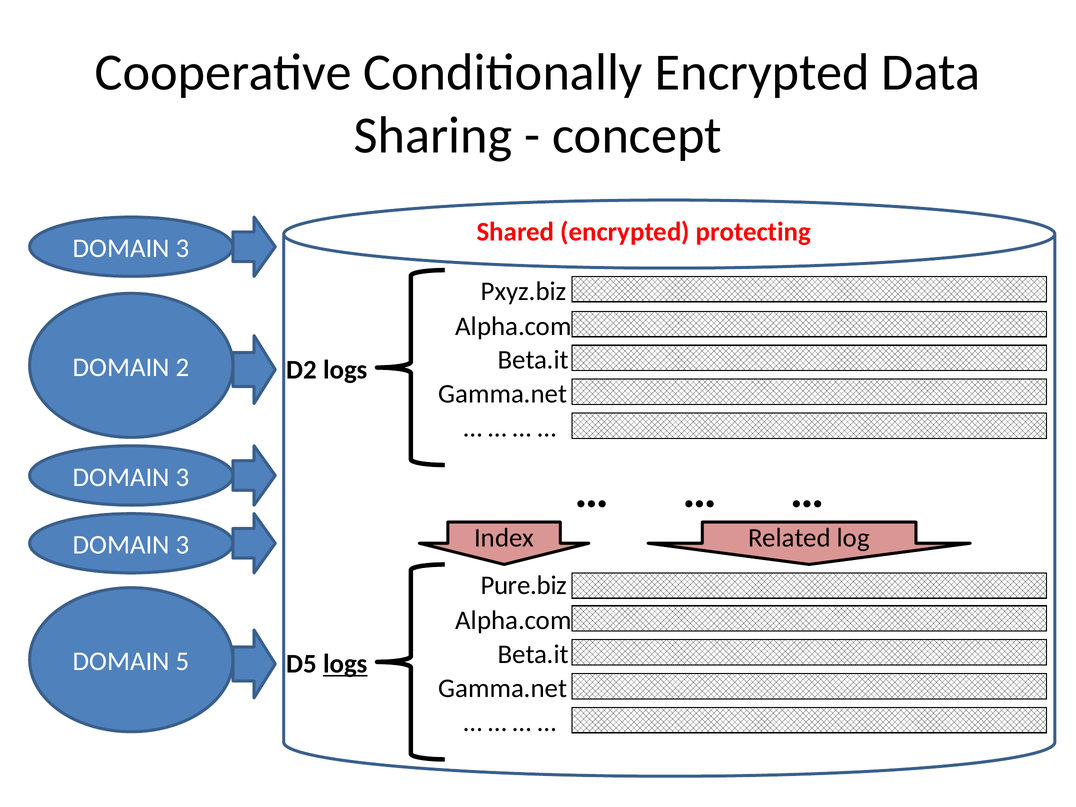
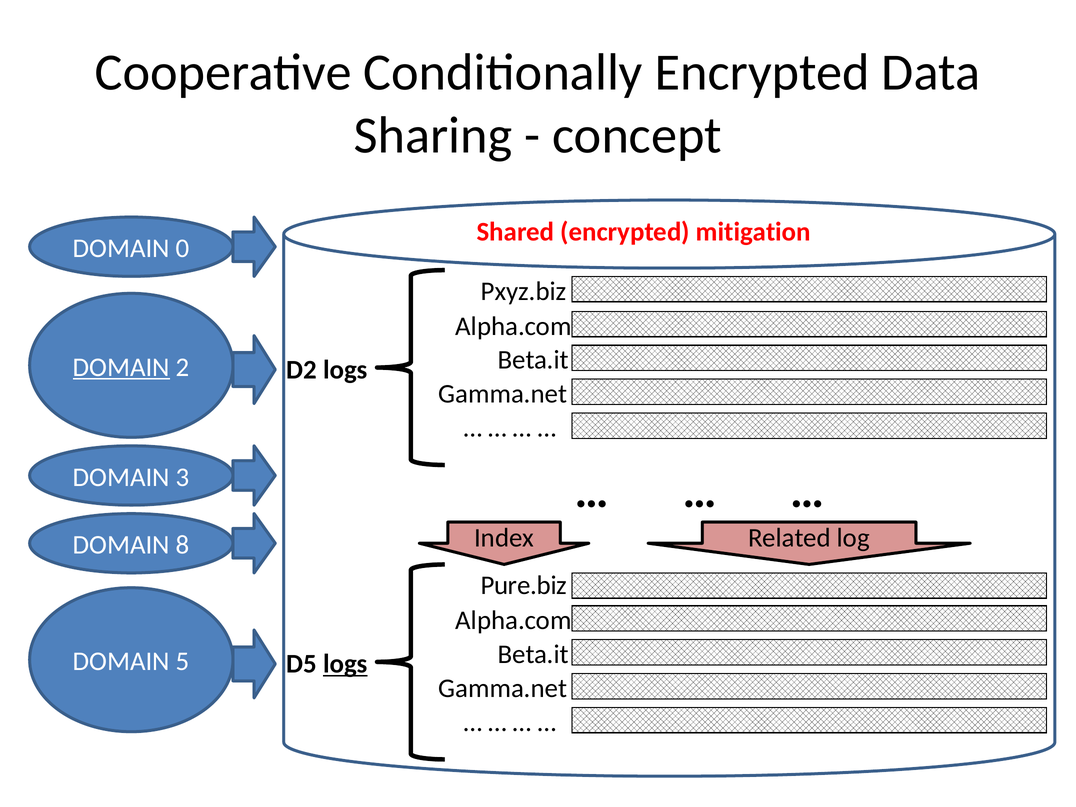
protecting: protecting -> mitigation
3 at (183, 249): 3 -> 0
DOMAIN at (121, 367) underline: none -> present
3 at (183, 545): 3 -> 8
